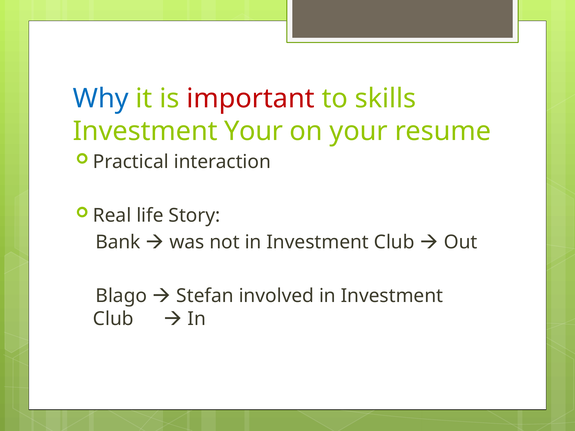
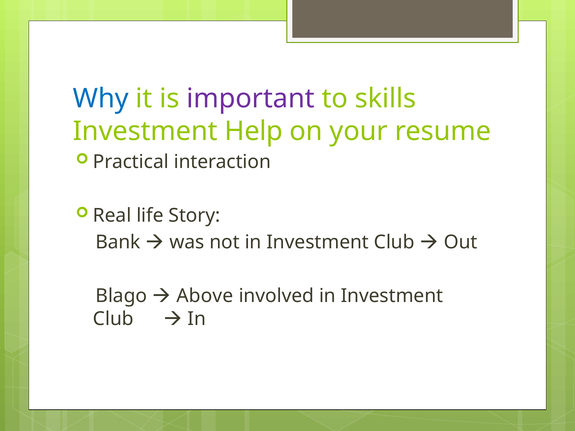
important colour: red -> purple
Investment Your: Your -> Help
Stefan: Stefan -> Above
